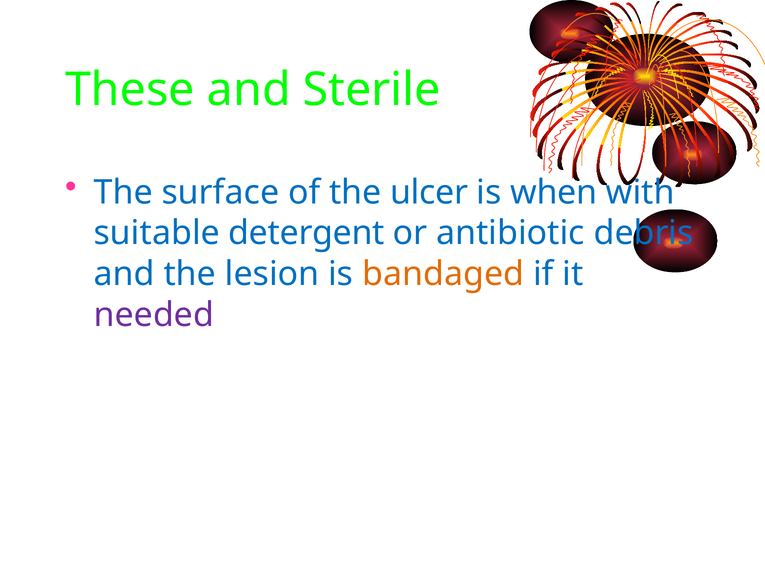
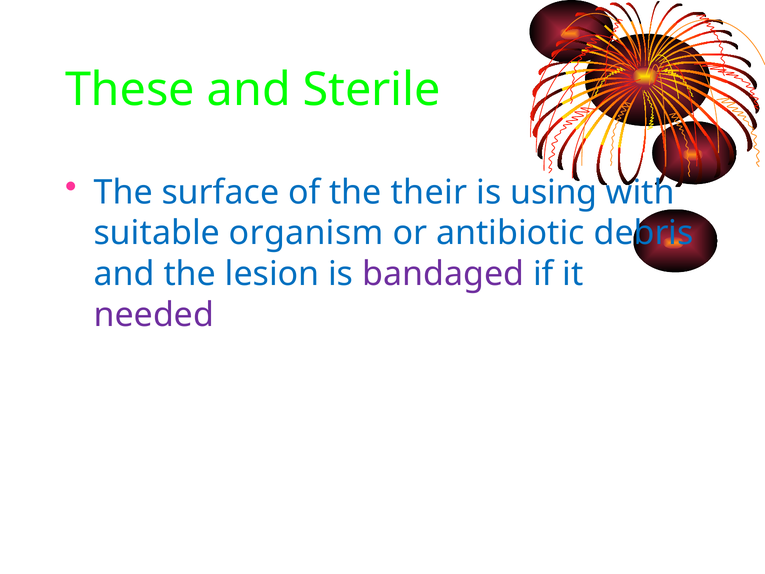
ulcer: ulcer -> their
when: when -> using
detergent: detergent -> organism
bandaged colour: orange -> purple
